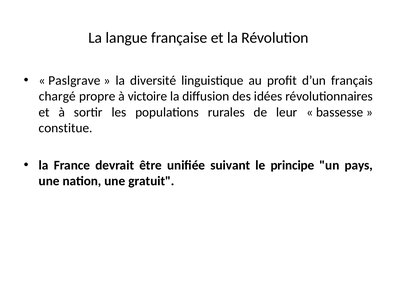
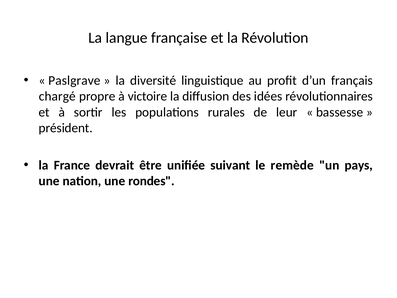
constitue: constitue -> président
principe: principe -> remède
gratuit: gratuit -> rondes
